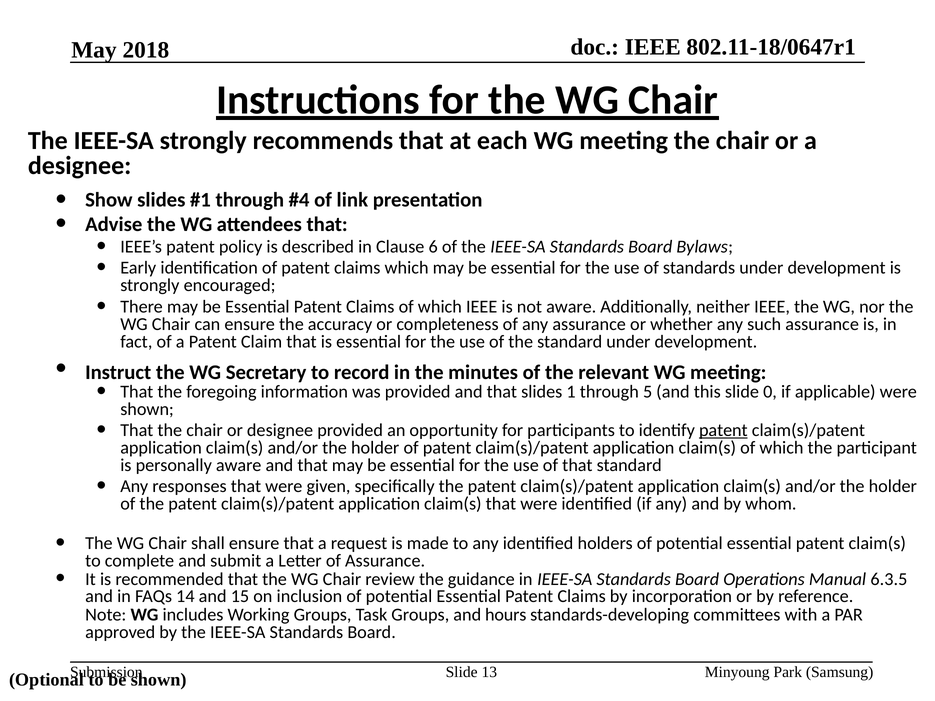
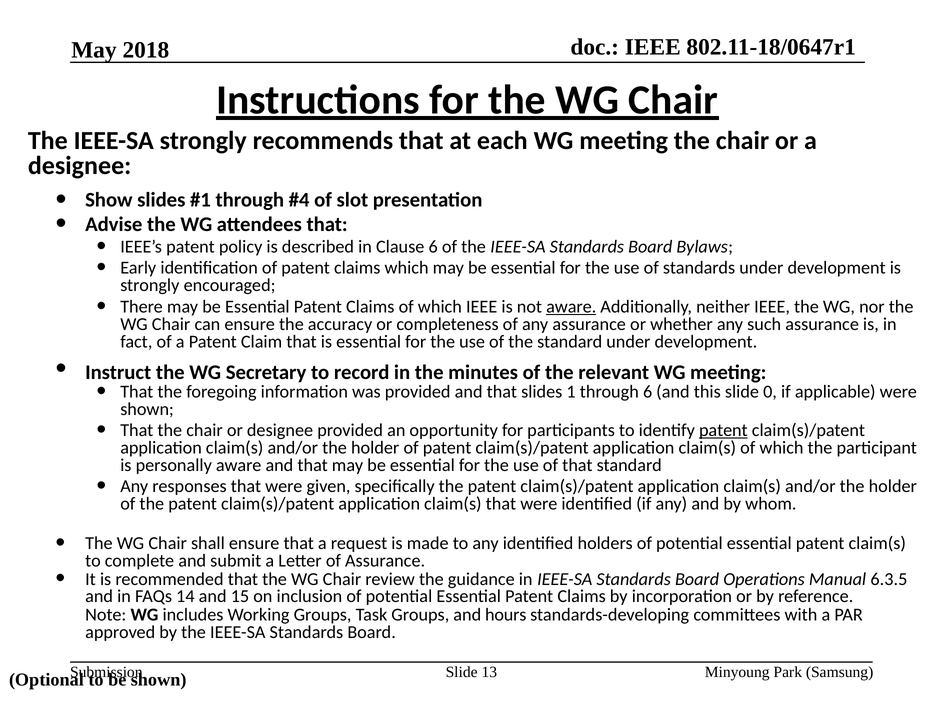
link: link -> slot
aware at (571, 307) underline: none -> present
through 5: 5 -> 6
